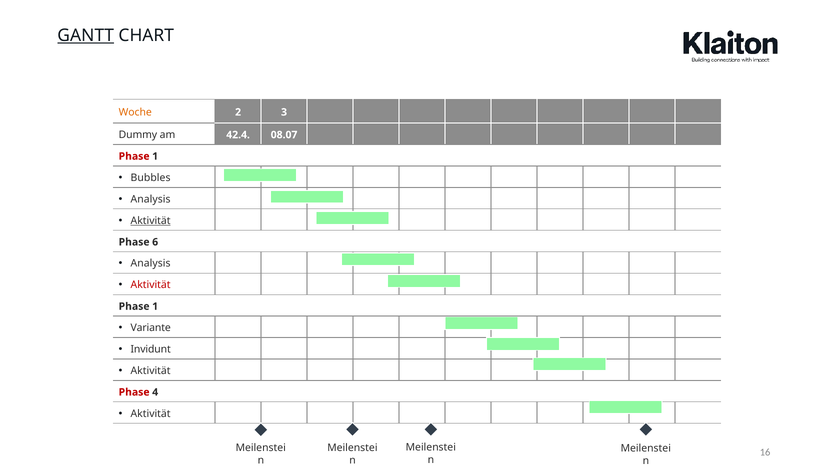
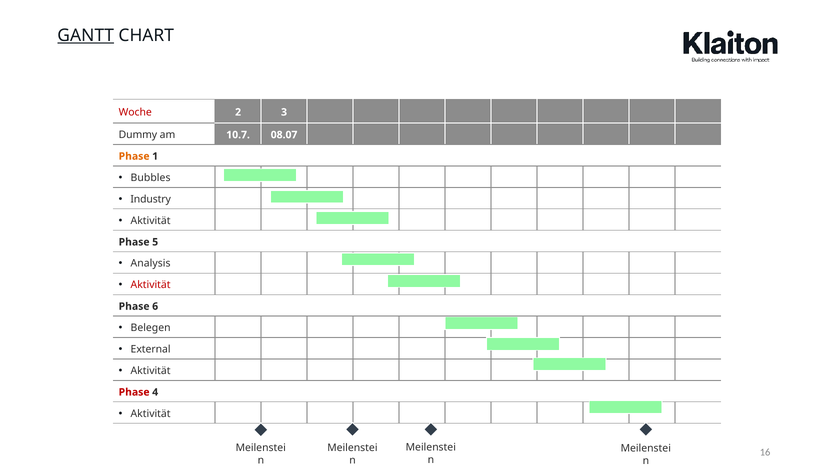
Woche colour: orange -> red
42.4: 42.4 -> 10.7
Phase at (134, 156) colour: red -> orange
Analysis at (151, 199): Analysis -> Industry
Aktivität at (151, 221) underline: present -> none
6: 6 -> 5
1 at (155, 306): 1 -> 6
Variante: Variante -> Belegen
Invidunt: Invidunt -> External
